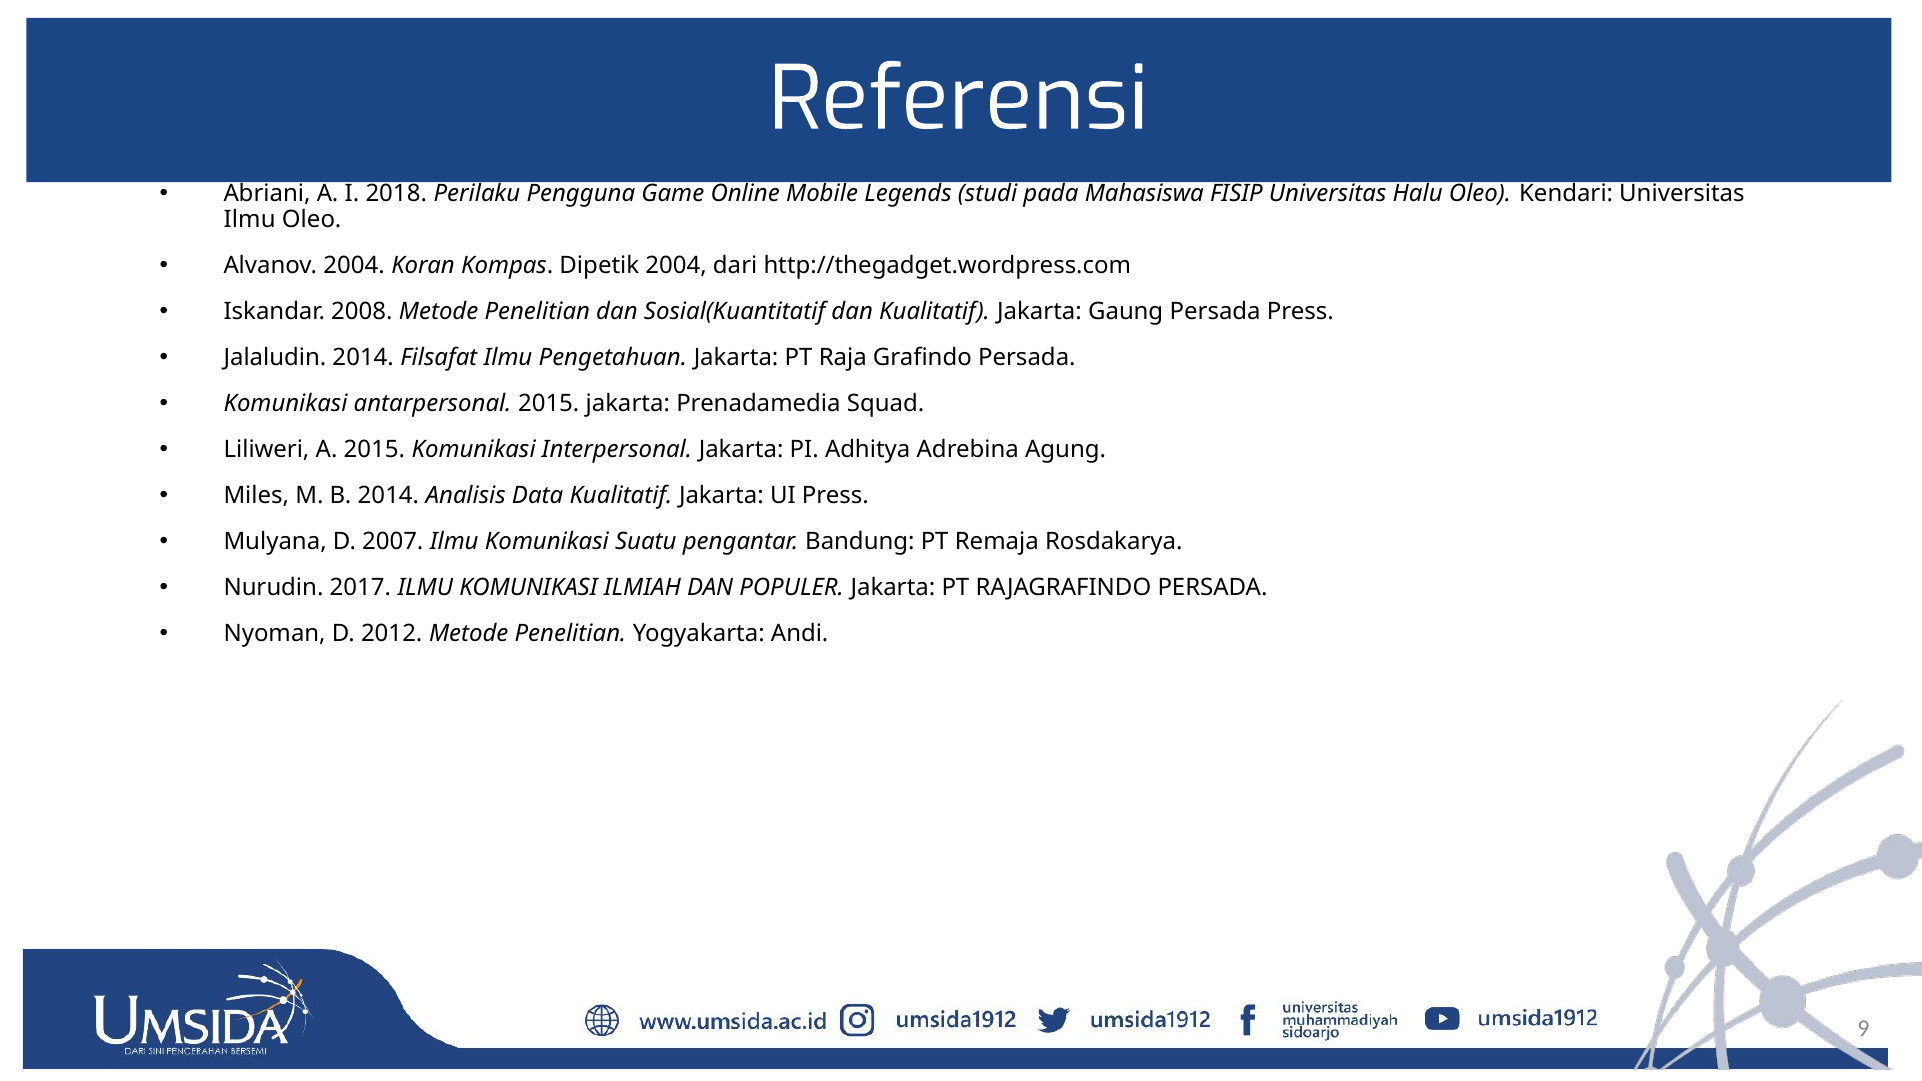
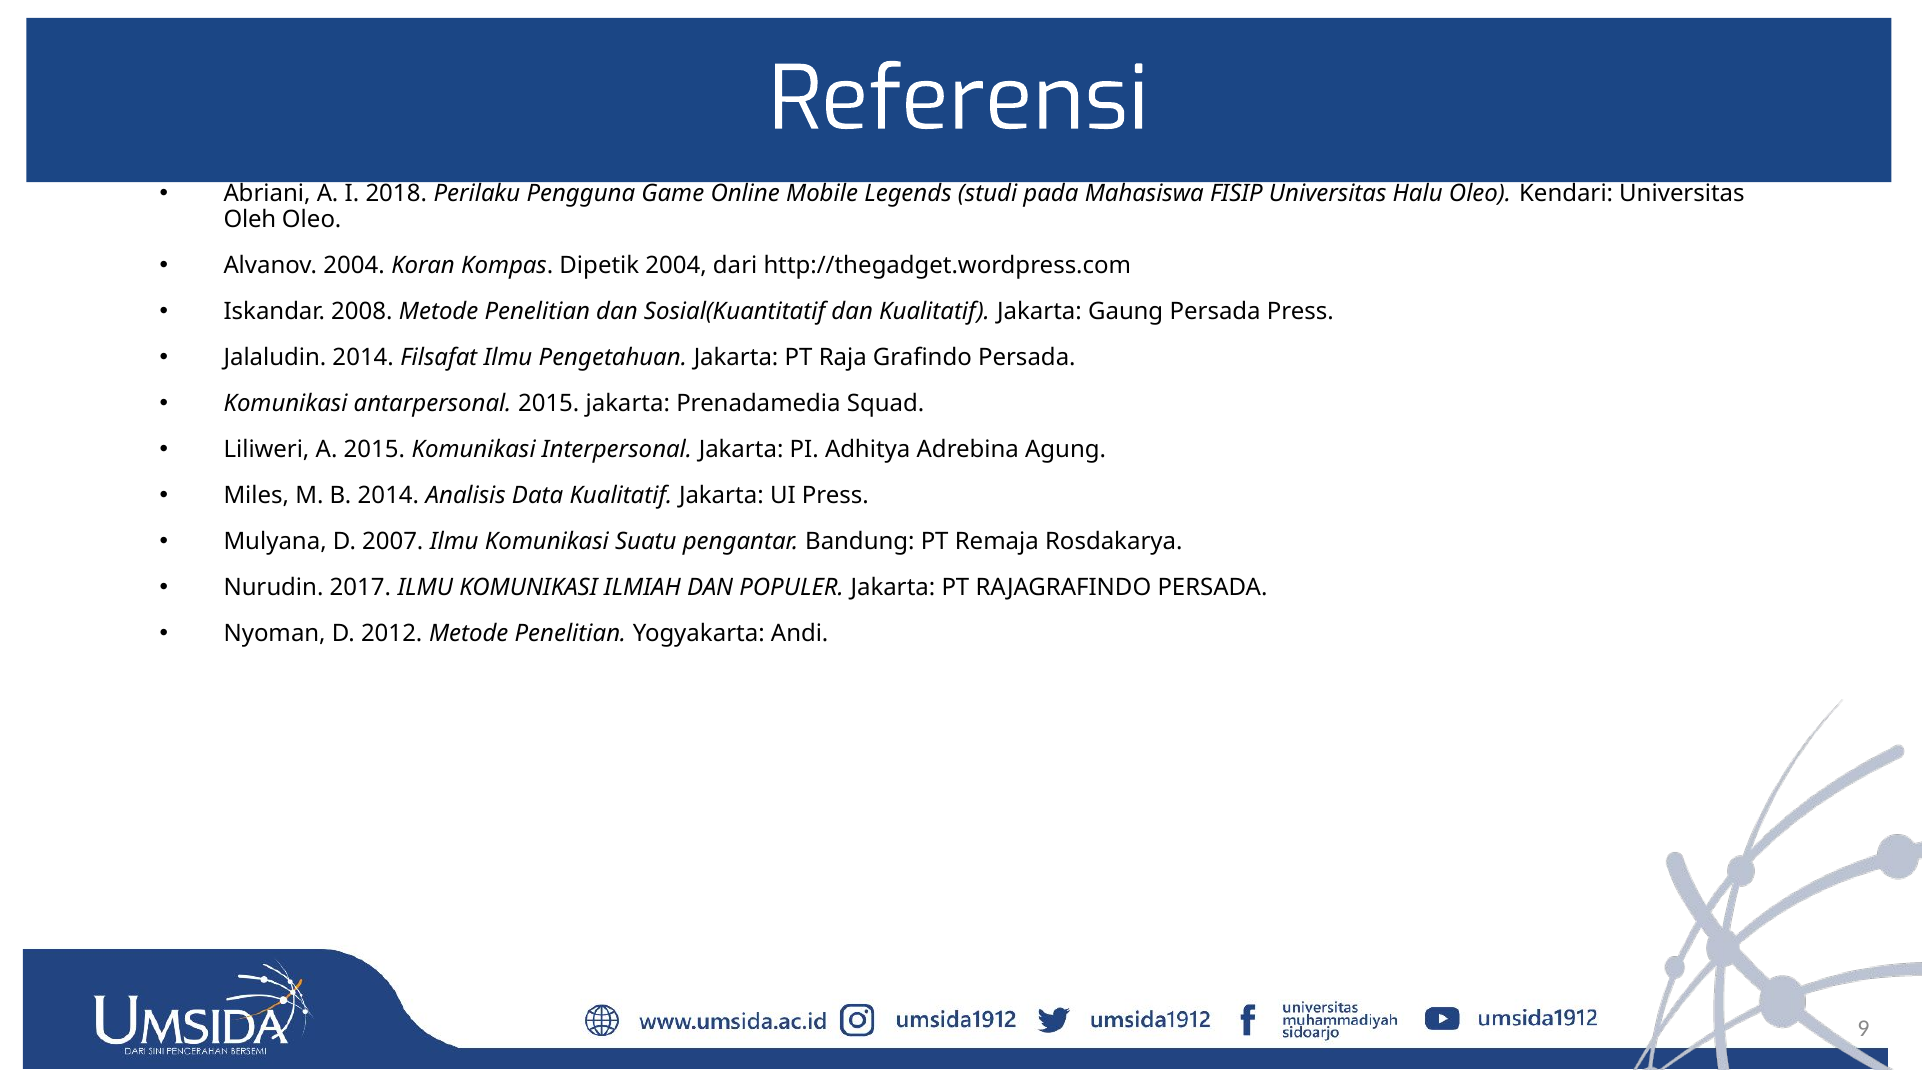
Ilmu at (250, 220): Ilmu -> Oleh
